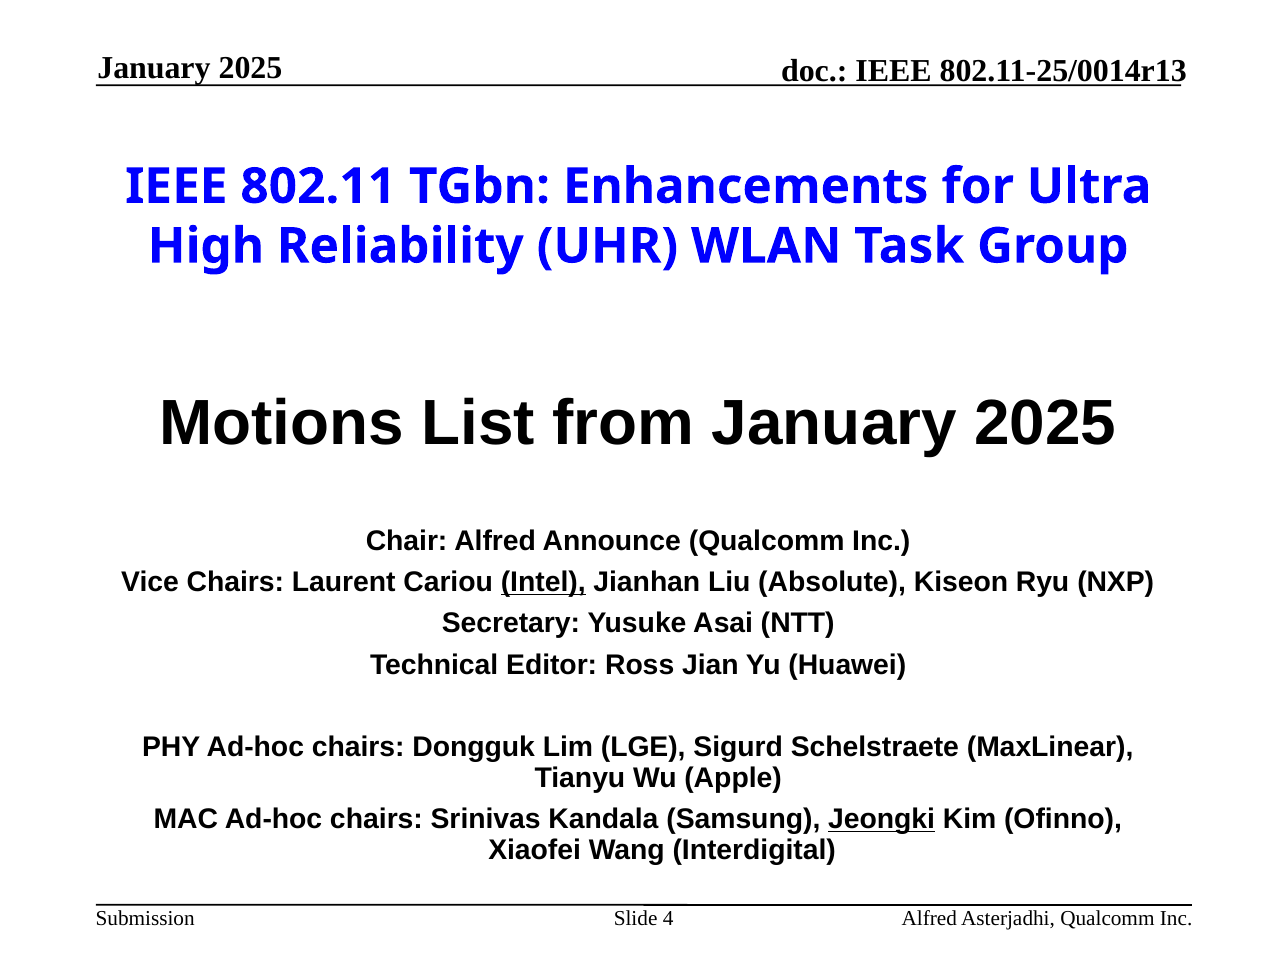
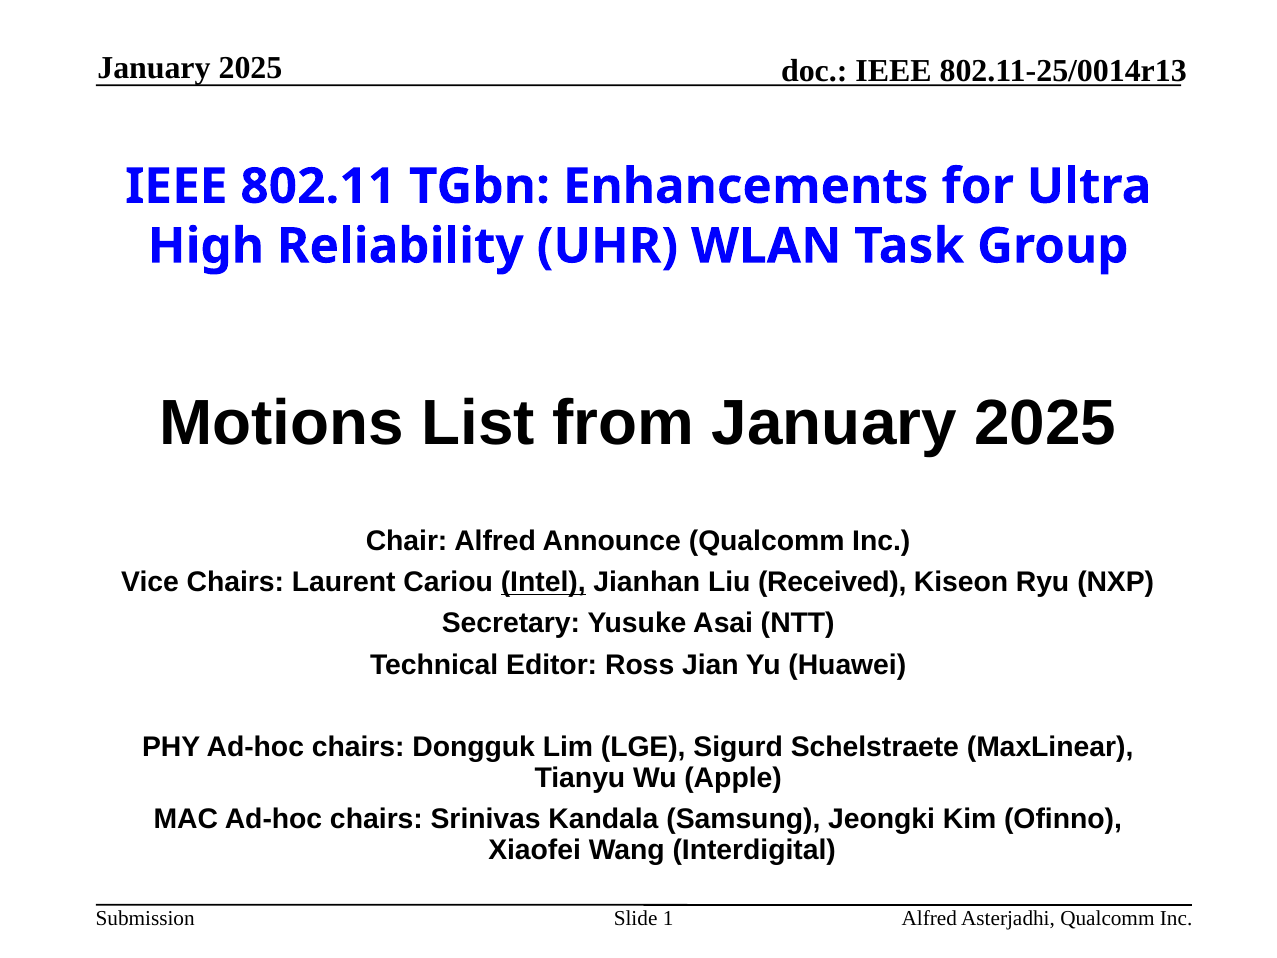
Absolute: Absolute -> Received
Jeongki underline: present -> none
4: 4 -> 1
